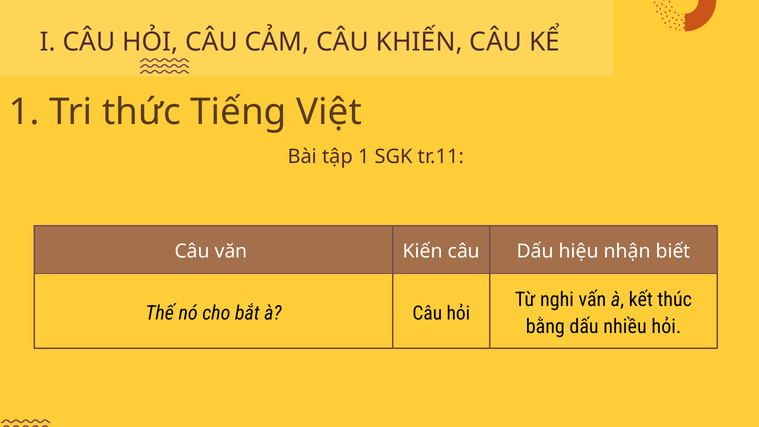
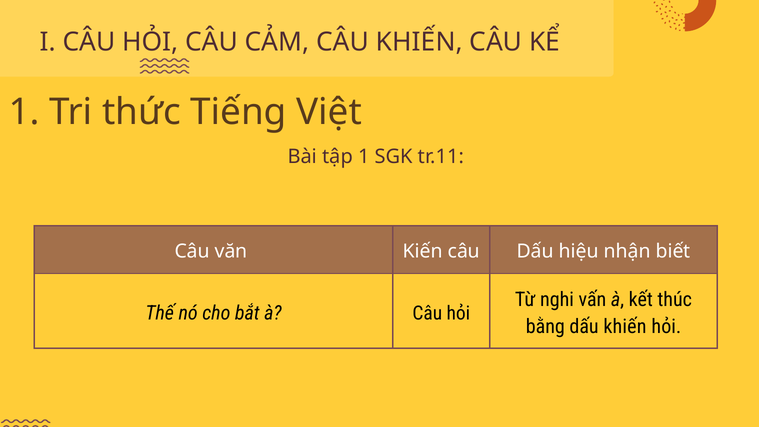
dấu nhiều: nhiều -> khiến
